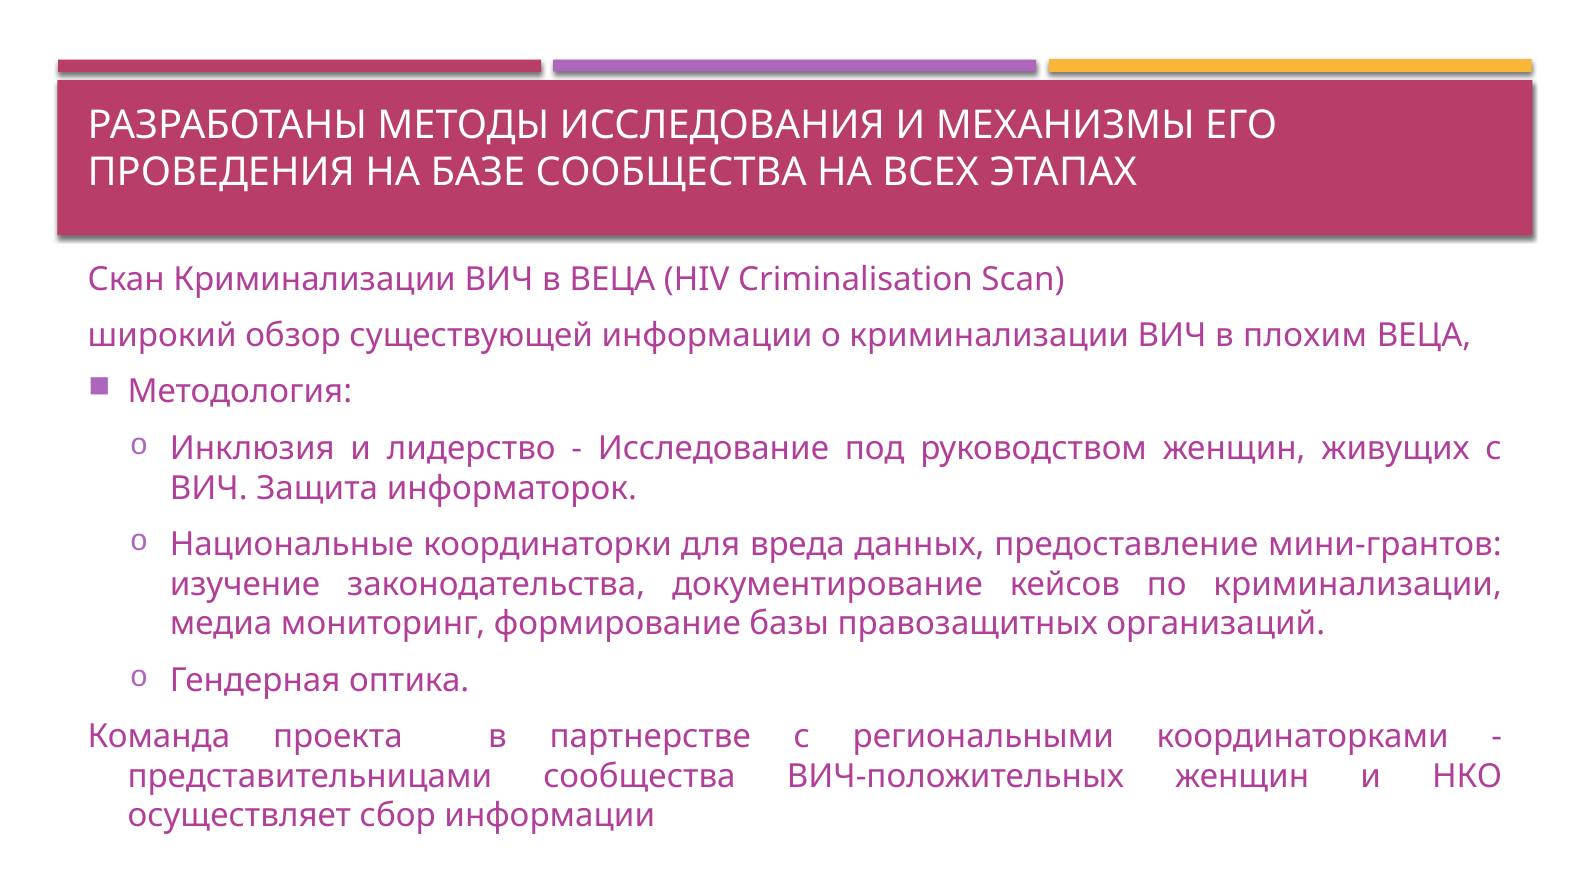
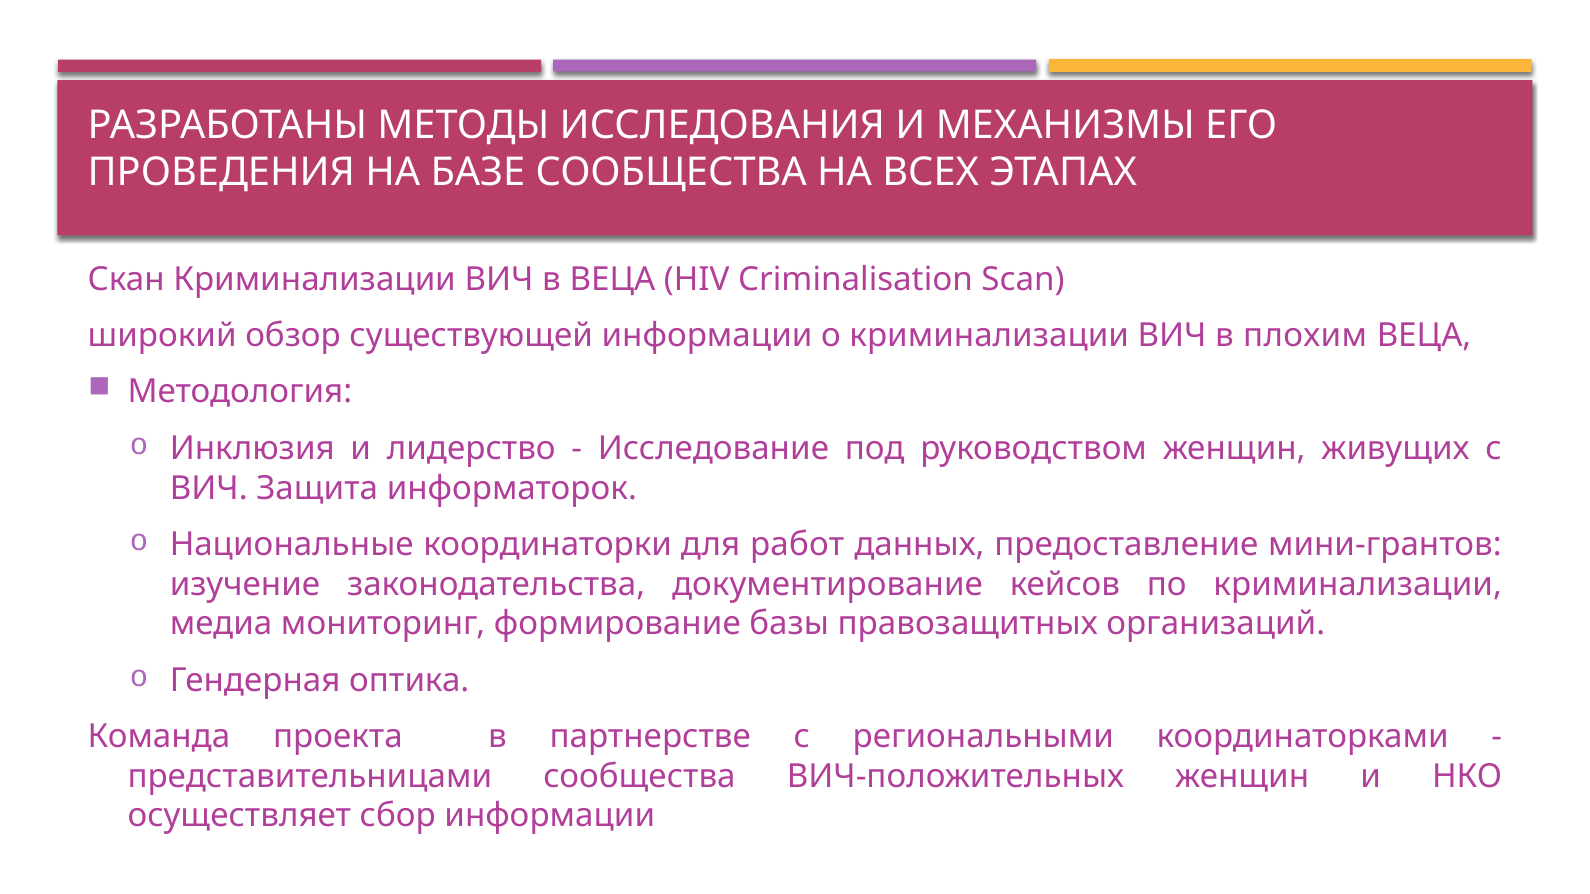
вреда: вреда -> работ
